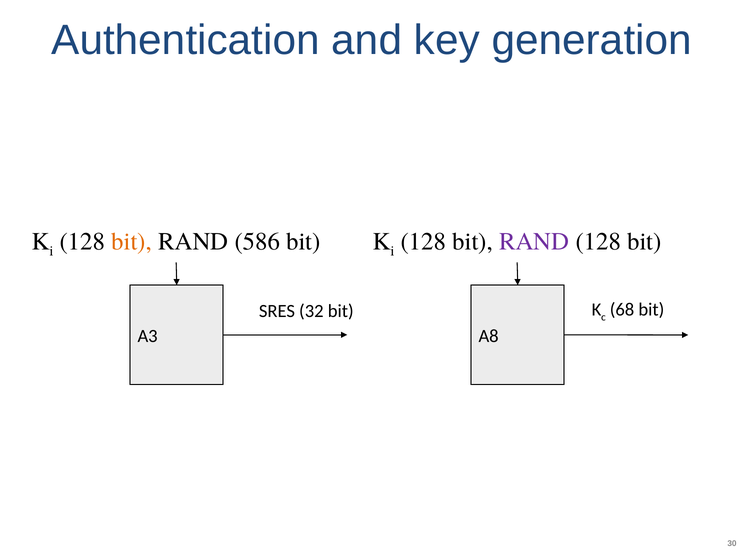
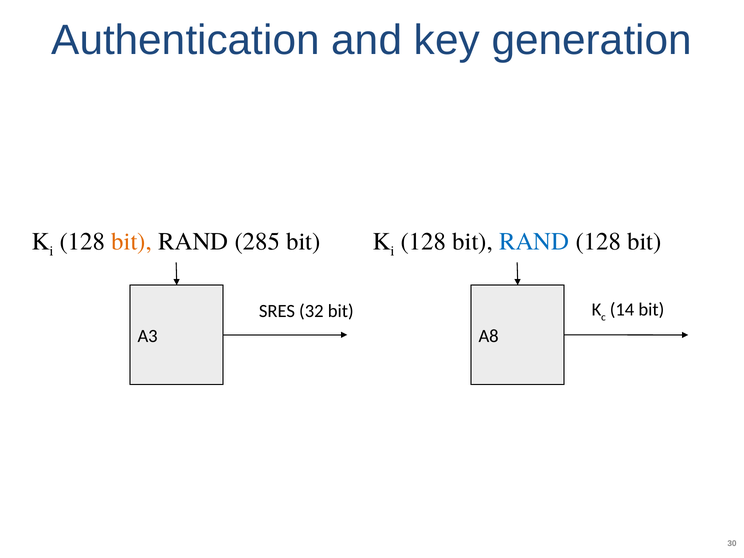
586: 586 -> 285
RAND at (534, 241) colour: purple -> blue
68: 68 -> 14
